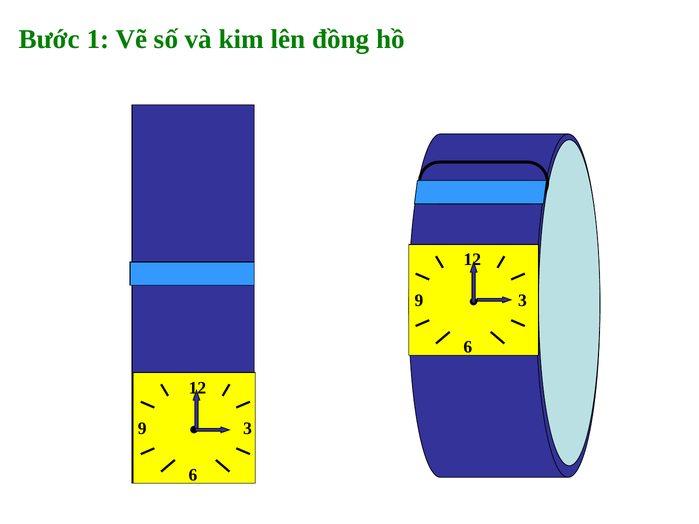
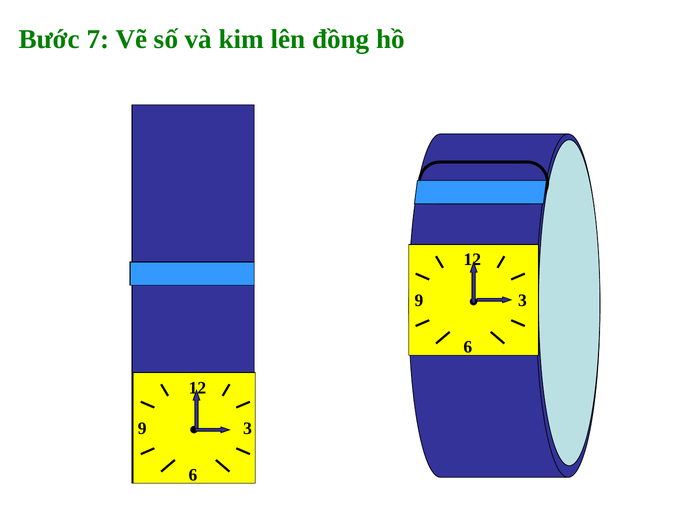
1: 1 -> 7
